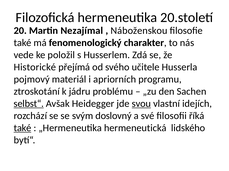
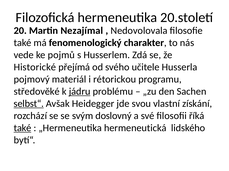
Náboženskou: Náboženskou -> Nedovolovala
položil: položil -> pojmů
apriorních: apriorních -> rétorickou
ztroskotání: ztroskotání -> středověké
jádru underline: none -> present
svou underline: present -> none
idejích: idejích -> získání
